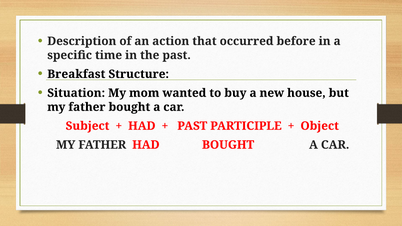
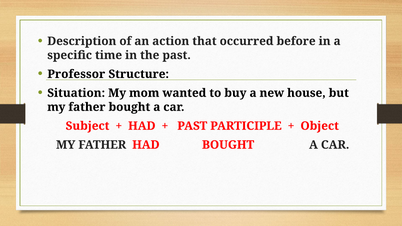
Breakfast: Breakfast -> Professor
